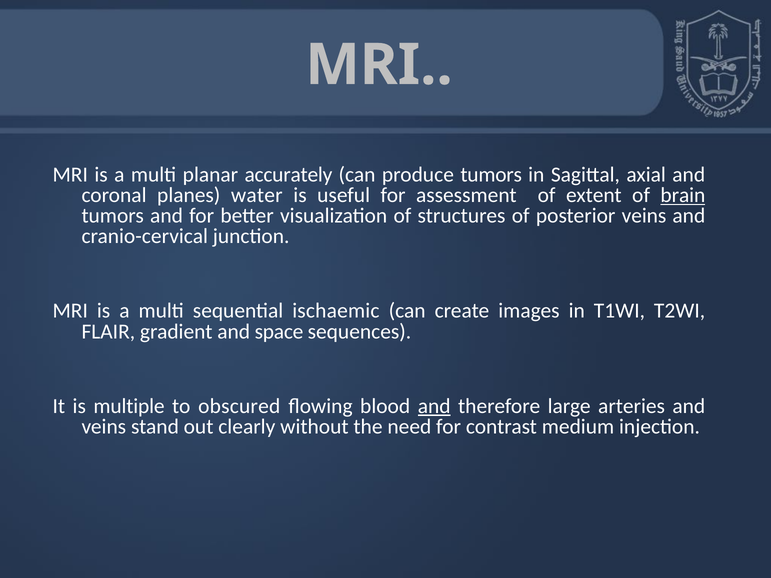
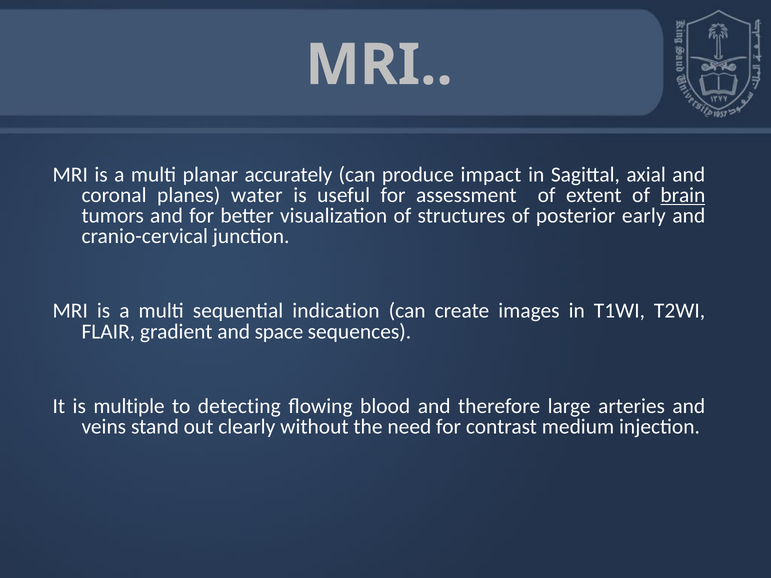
produce tumors: tumors -> impact
posterior veins: veins -> early
ischaemic: ischaemic -> indication
obscured: obscured -> detecting
and at (434, 406) underline: present -> none
